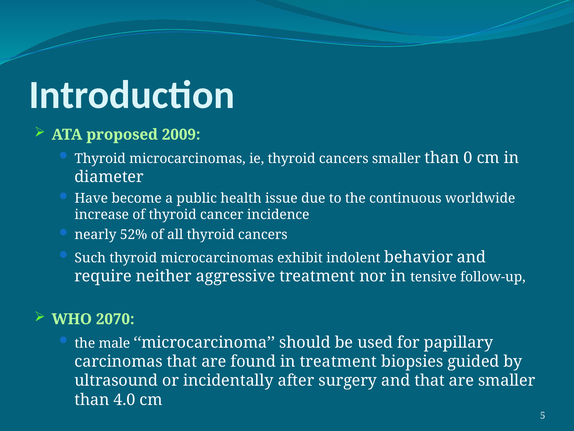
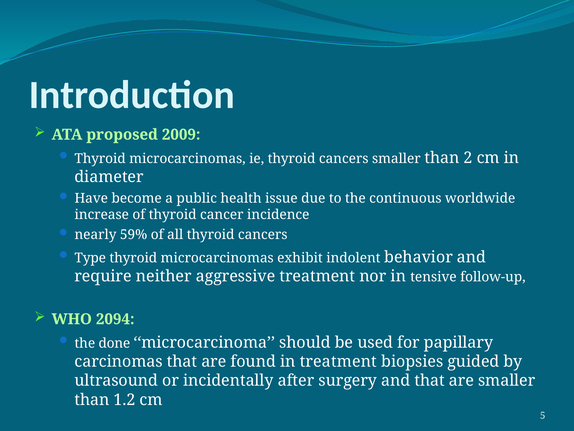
0: 0 -> 2
52%: 52% -> 59%
Such: Such -> Type
2070: 2070 -> 2094
male: male -> done
4.0: 4.0 -> 1.2
